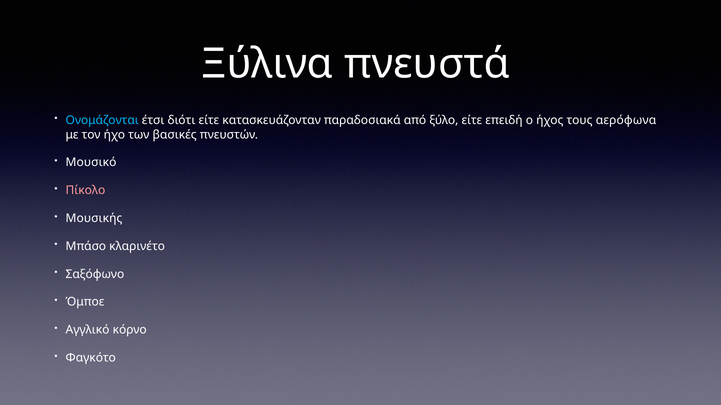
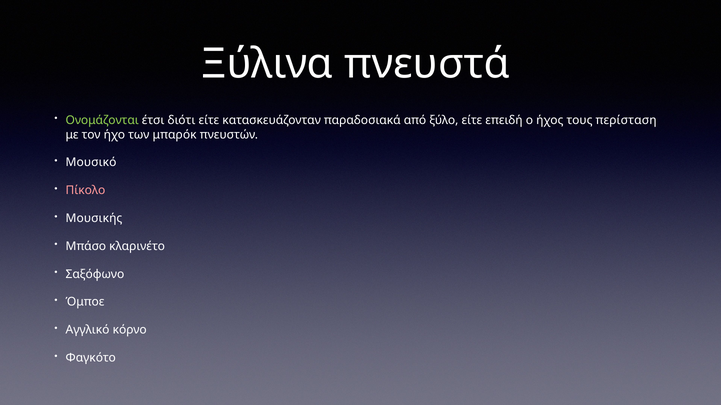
Ονομάζονται colour: light blue -> light green
αερόφωνα: αερόφωνα -> περίσταση
βασικές: βασικές -> μπαρόκ
